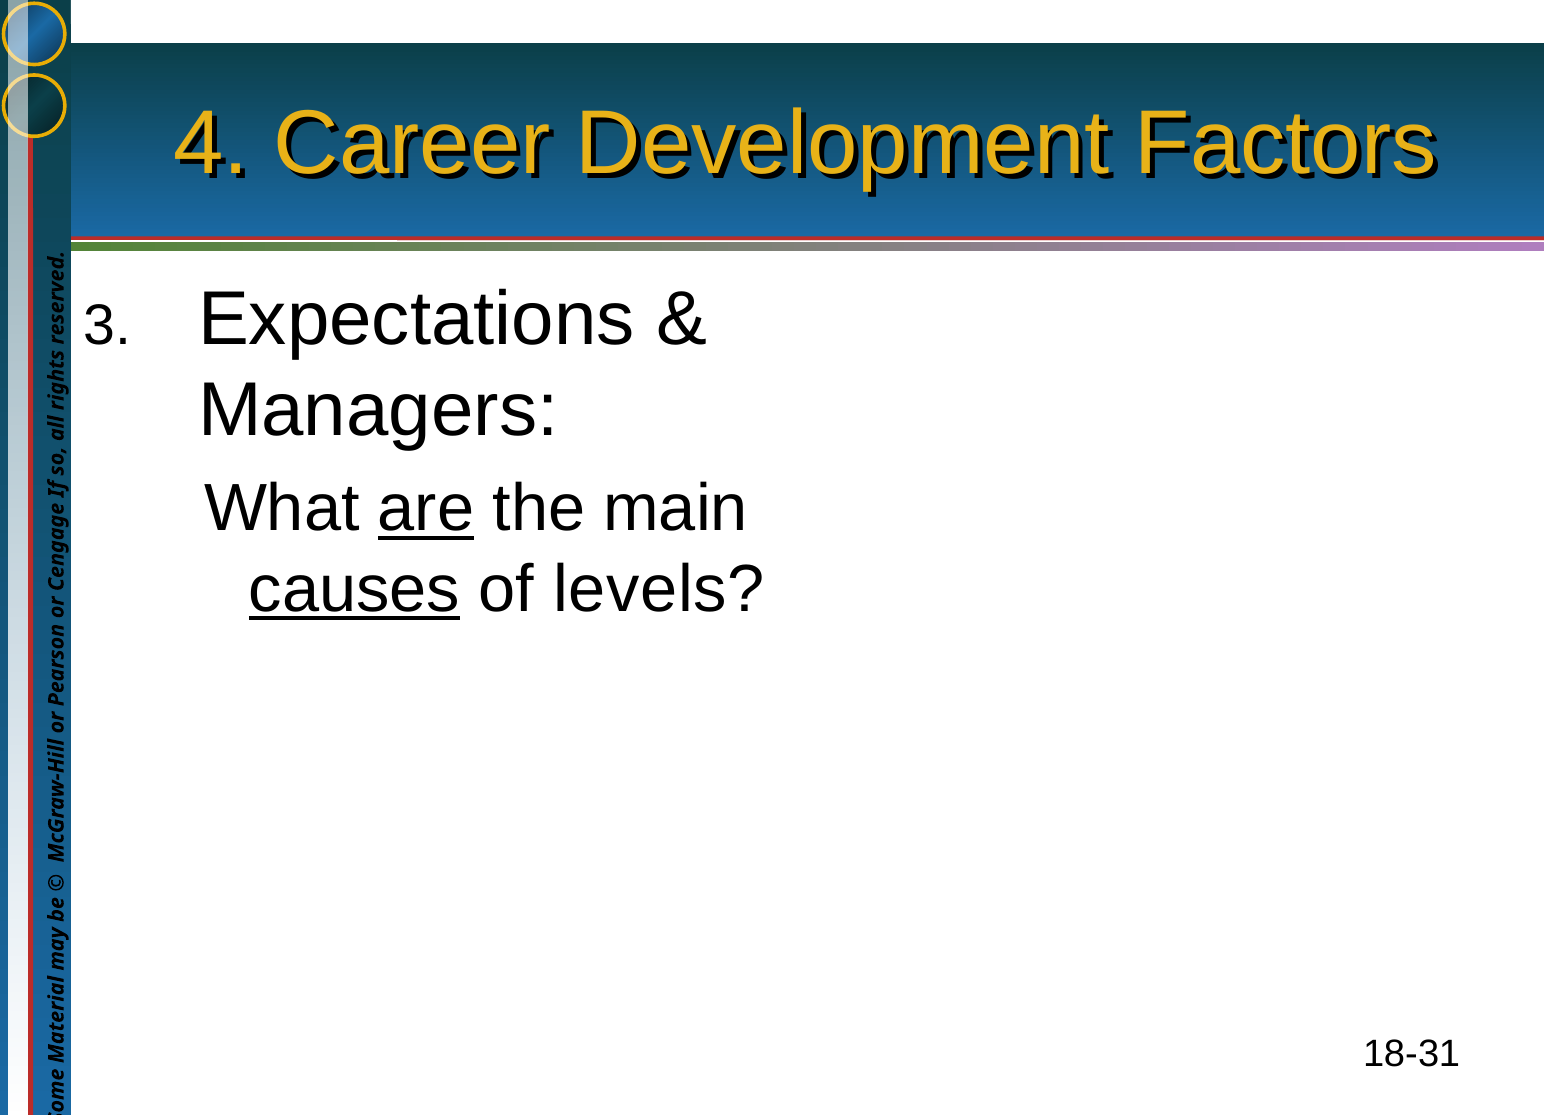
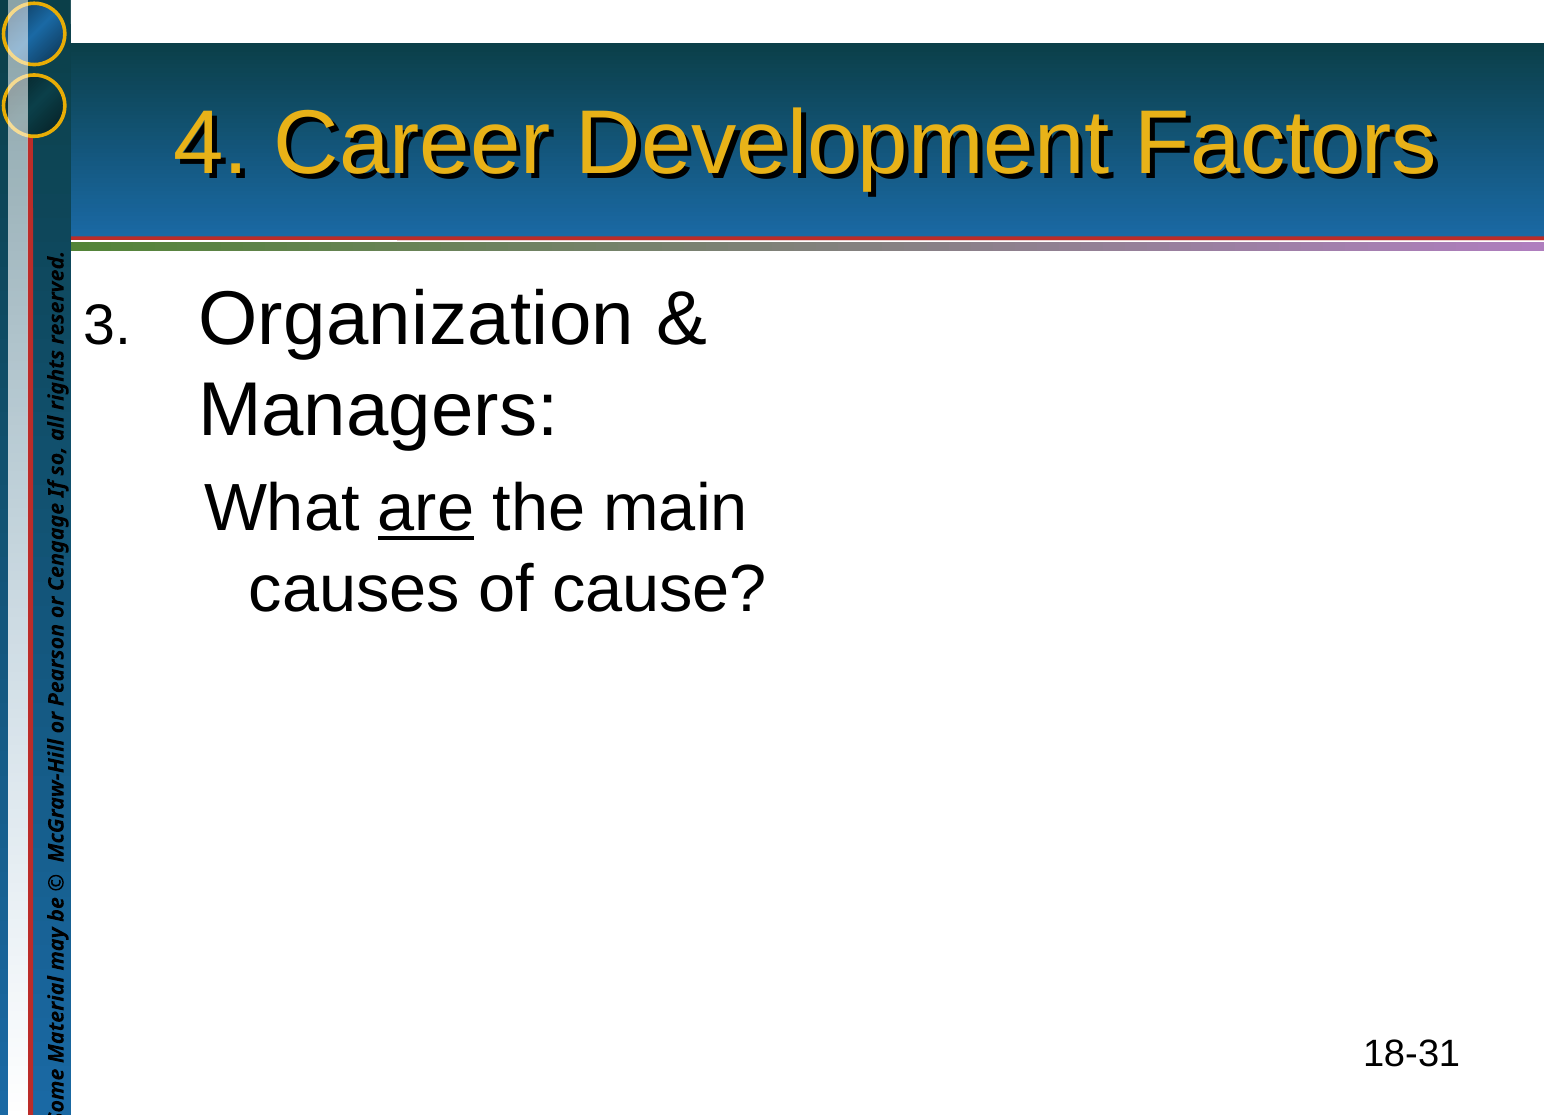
Expectations: Expectations -> Organization
causes underline: present -> none
levels: levels -> cause
